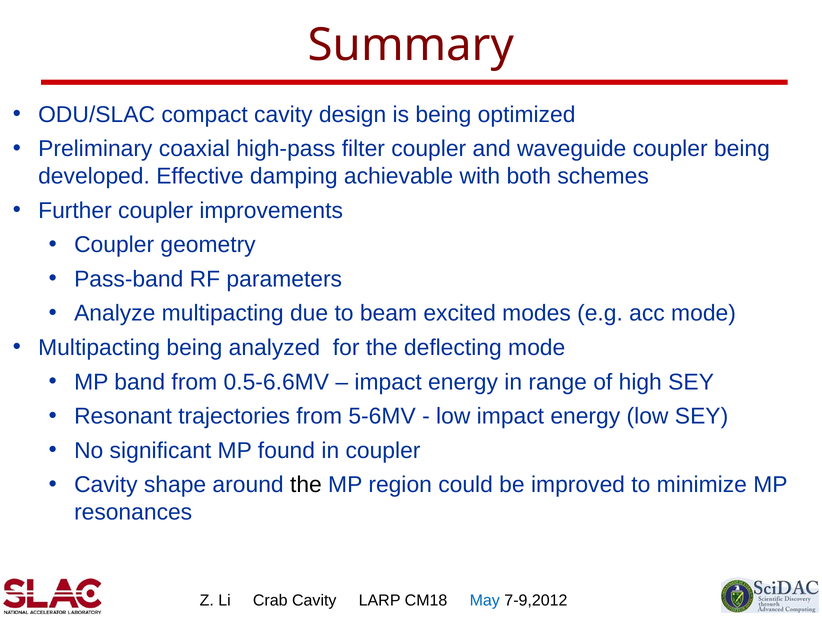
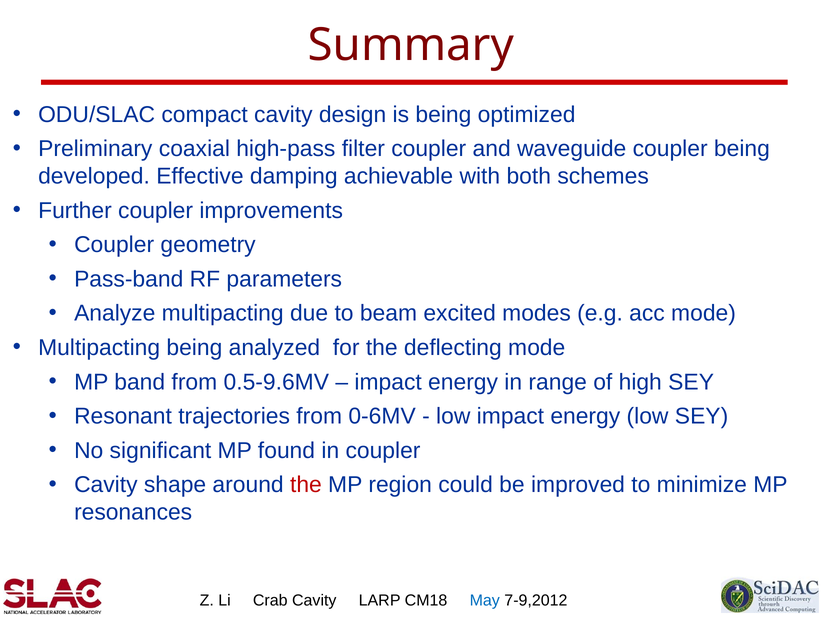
0.5-6.6MV: 0.5-6.6MV -> 0.5-9.6MV
5-6MV: 5-6MV -> 0-6MV
the at (306, 485) colour: black -> red
